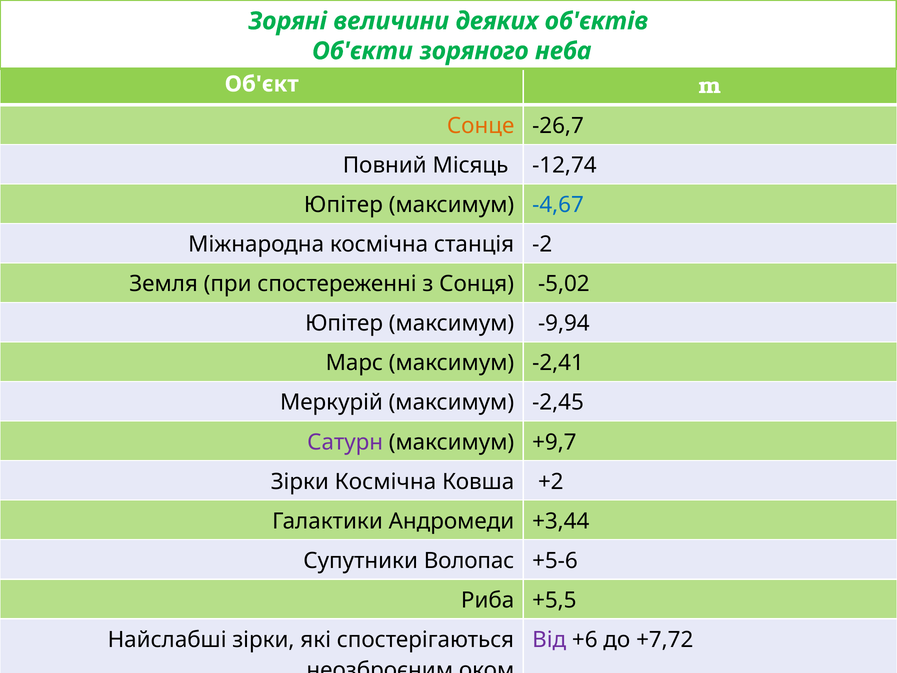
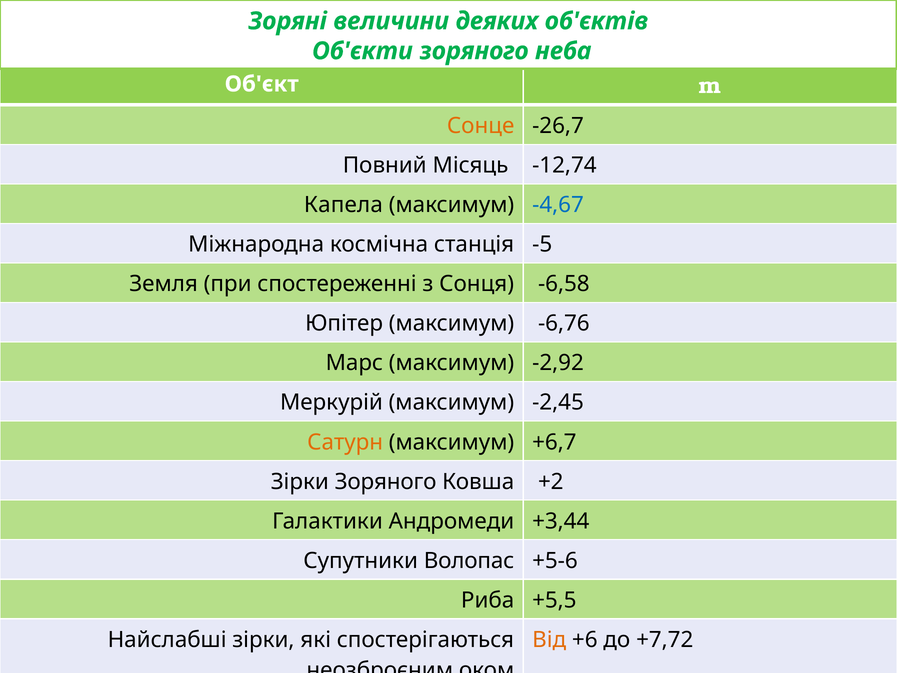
Юпітер at (343, 205): Юпітер -> Капела
-2: -2 -> -5
-5,02: -5,02 -> -6,58
-9,94: -9,94 -> -6,76
-2,41: -2,41 -> -2,92
Сатурн colour: purple -> orange
+9,7: +9,7 -> +6,7
Зірки Космічна: Космічна -> Зоряного
Від colour: purple -> orange
